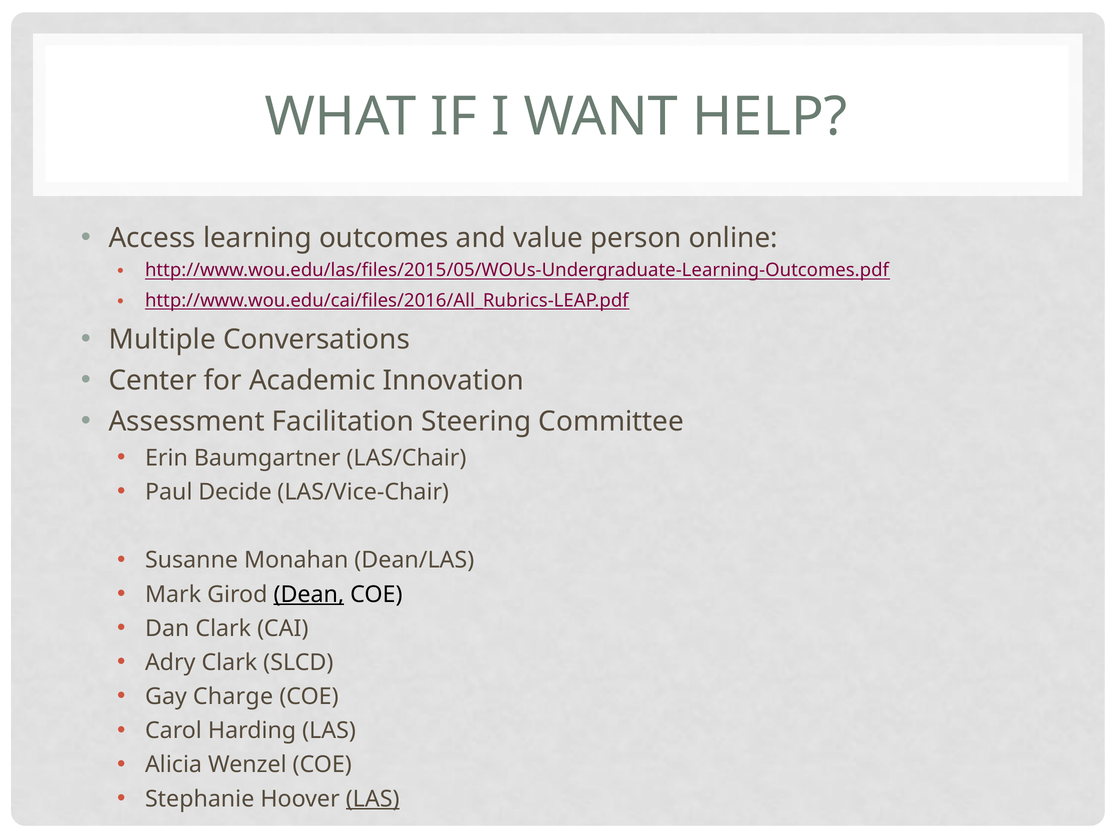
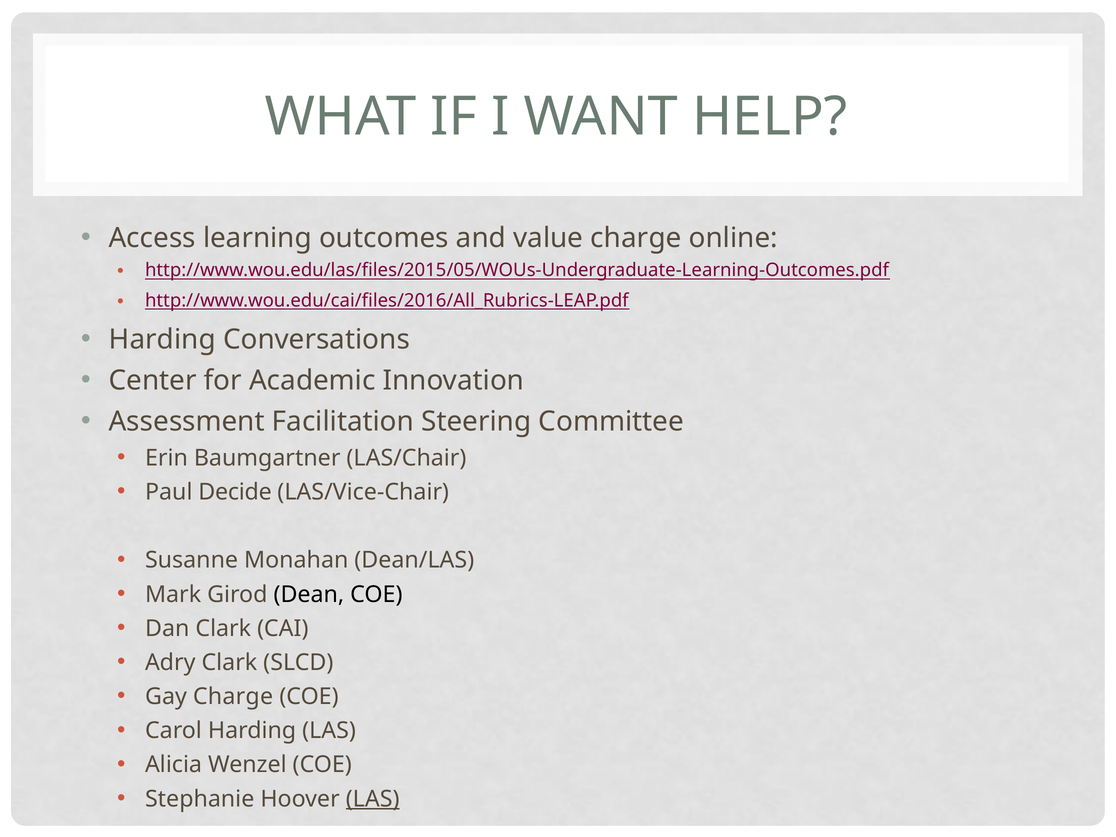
value person: person -> charge
Multiple at (162, 340): Multiple -> Harding
Dean underline: present -> none
